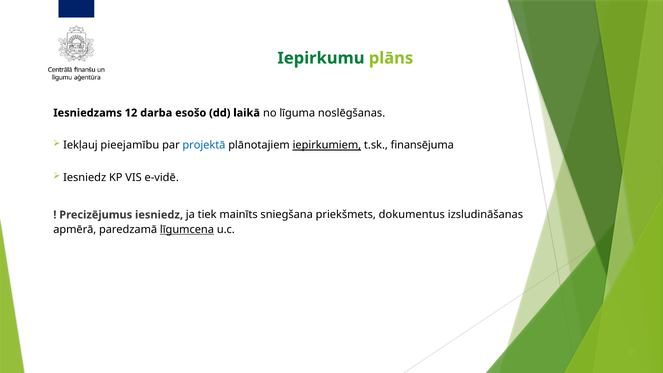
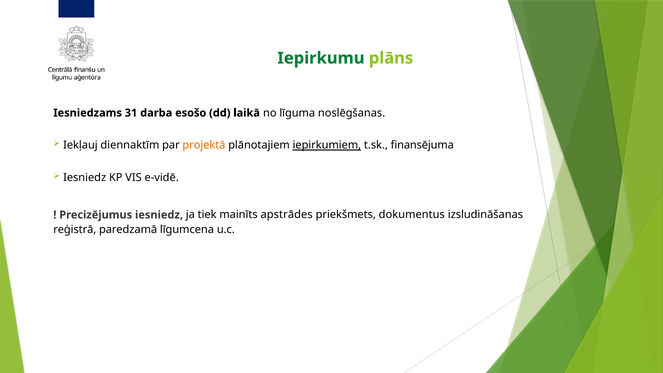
12: 12 -> 31
pieejamību: pieejamību -> diennaktīm
projektā colour: blue -> orange
sniegšana: sniegšana -> apstrādes
apmērā: apmērā -> reģistrā
līgumcena underline: present -> none
